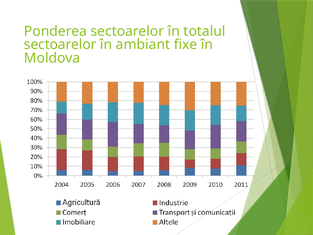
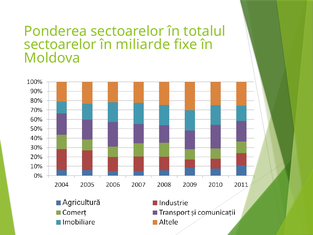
ambiant: ambiant -> miliarde
